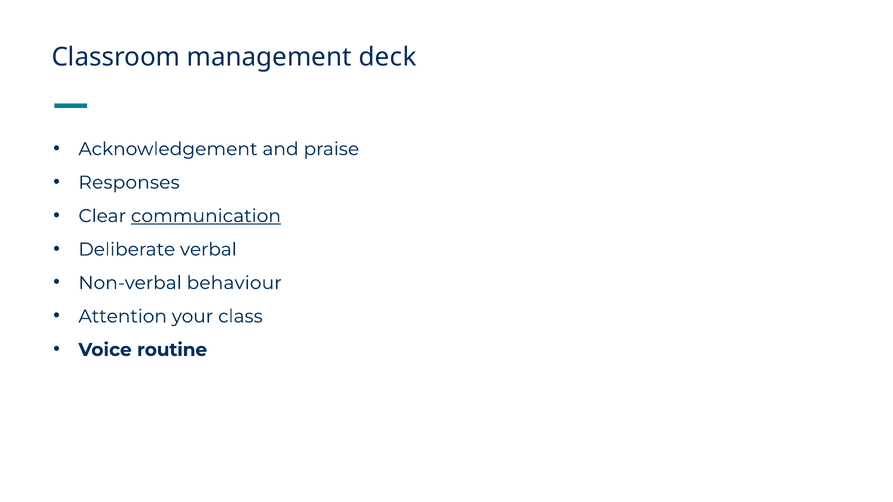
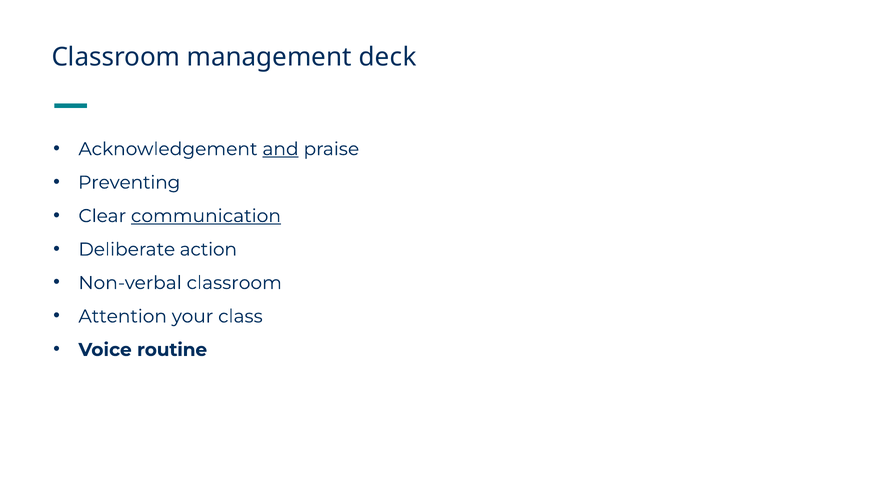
and underline: none -> present
Responses: Responses -> Preventing
verbal: verbal -> action
Non-verbal behaviour: behaviour -> classroom
